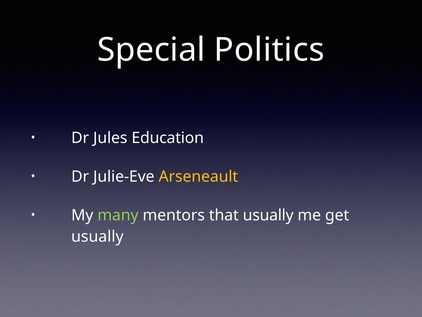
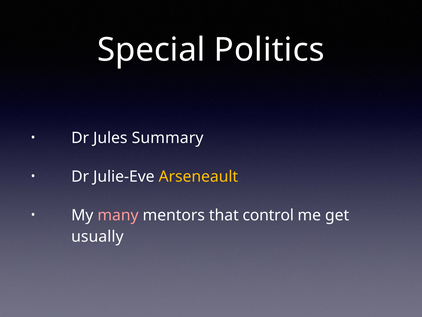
Education: Education -> Summary
many colour: light green -> pink
that usually: usually -> control
